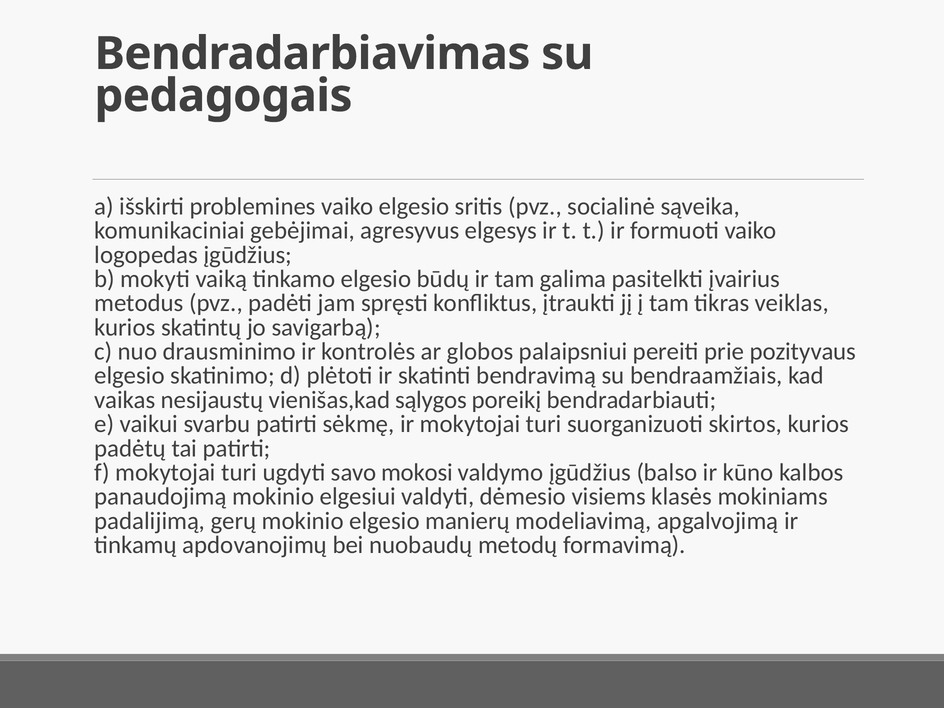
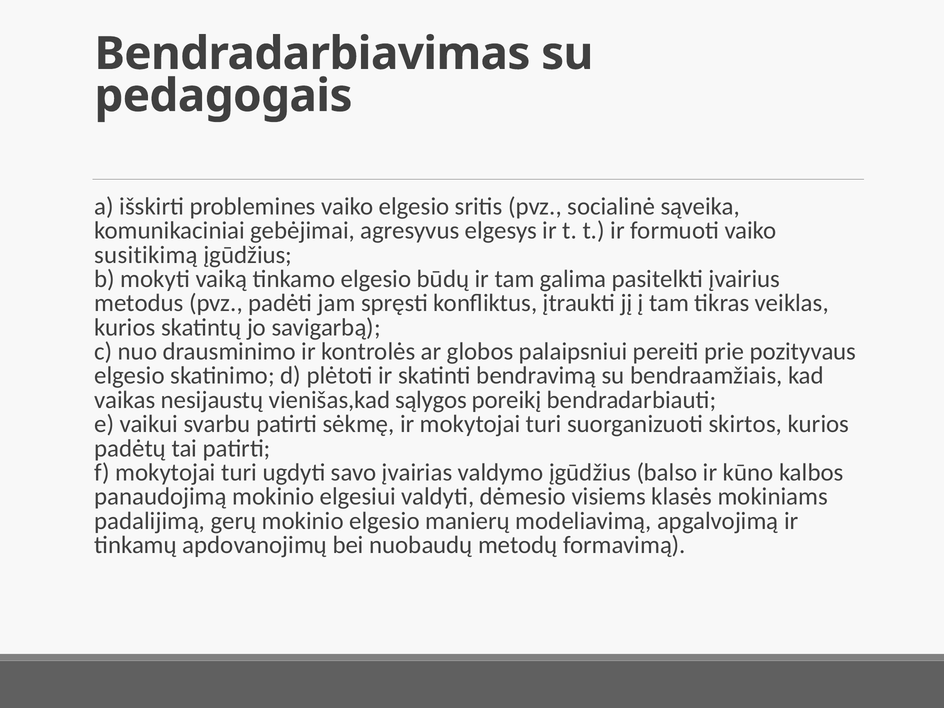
logopedas: logopedas -> susitikimą
mokosi: mokosi -> įvairias
